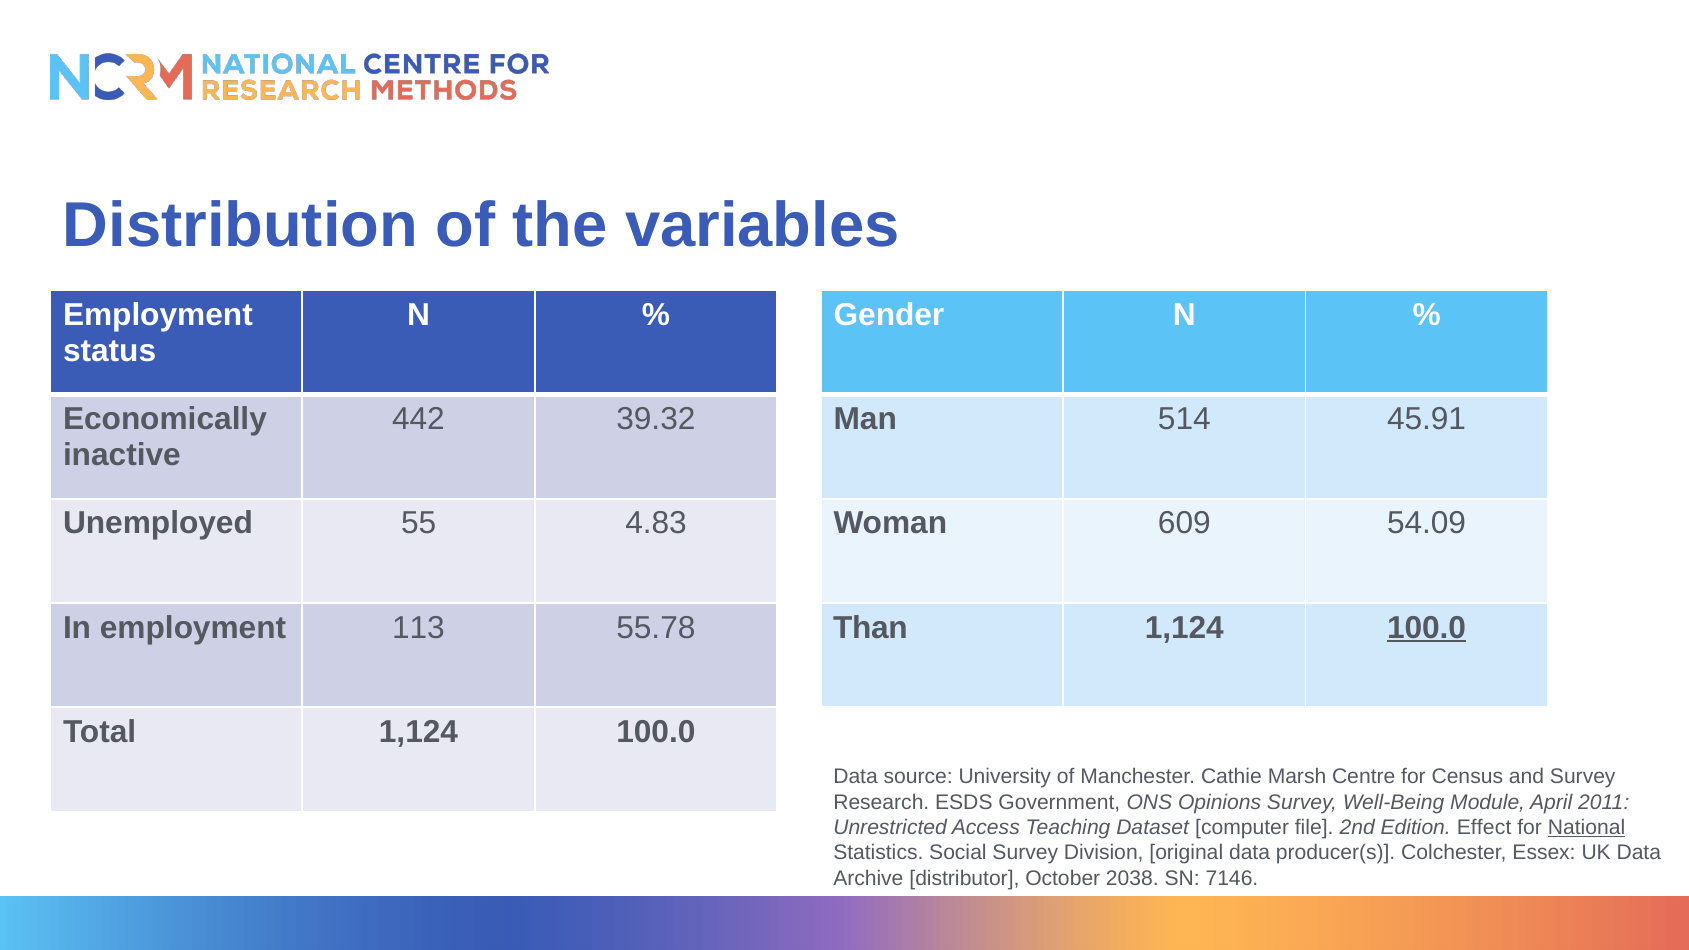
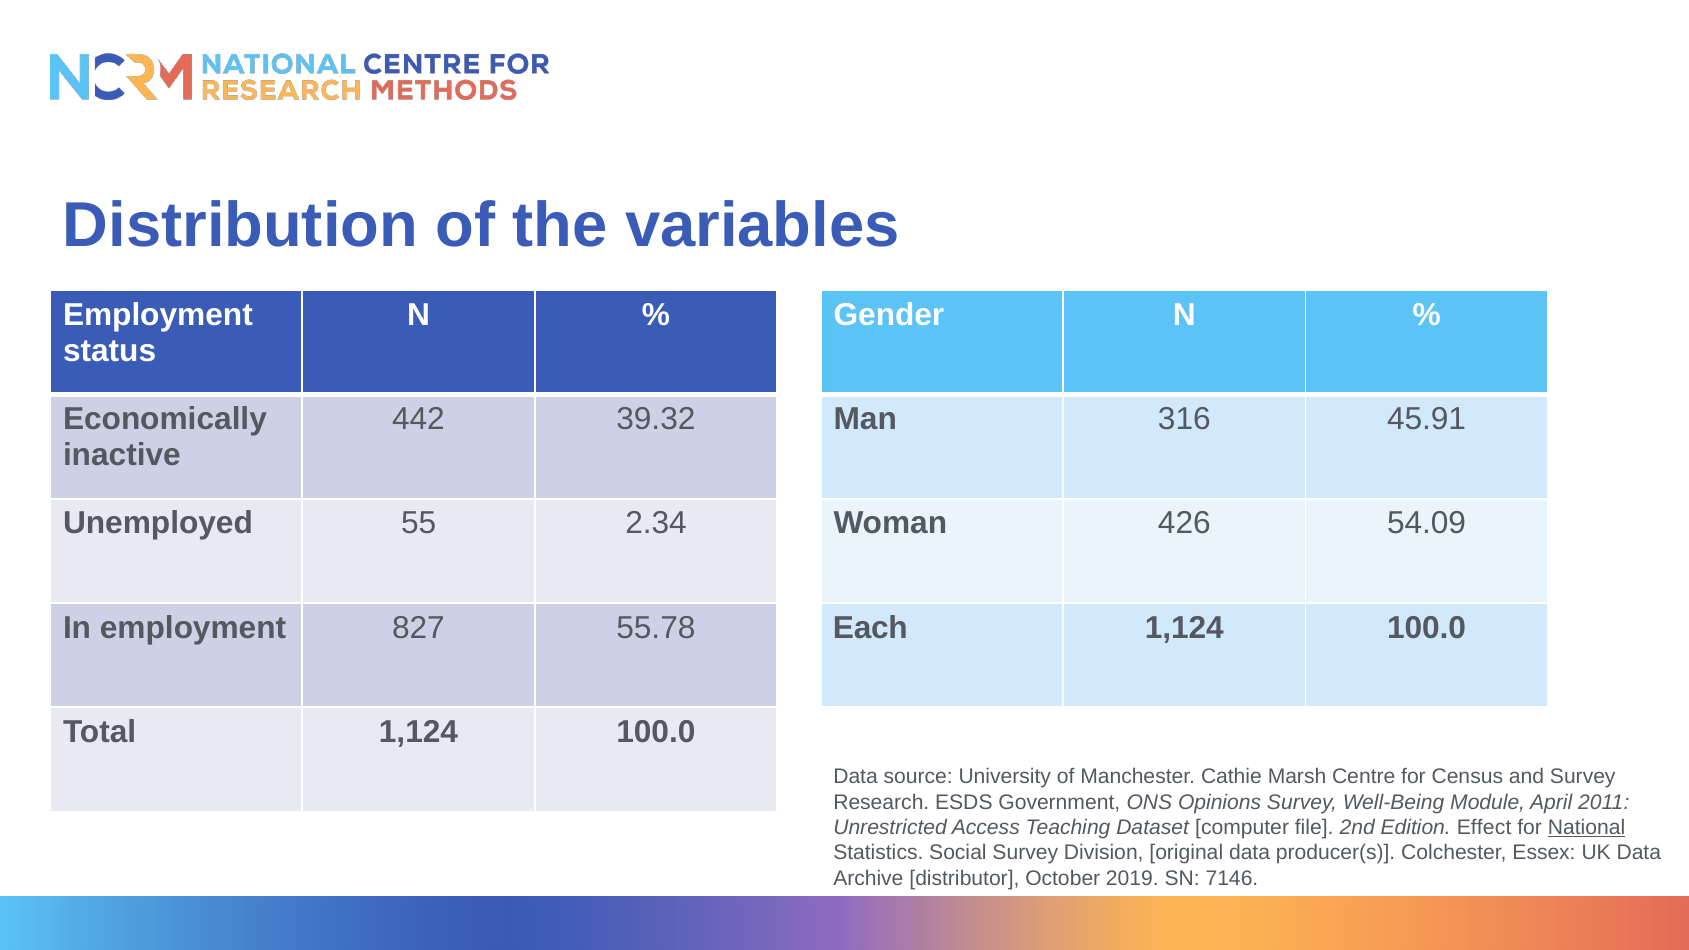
514: 514 -> 316
4.83: 4.83 -> 2.34
609: 609 -> 426
113: 113 -> 827
Than: Than -> Each
100.0 at (1427, 628) underline: present -> none
2038: 2038 -> 2019
